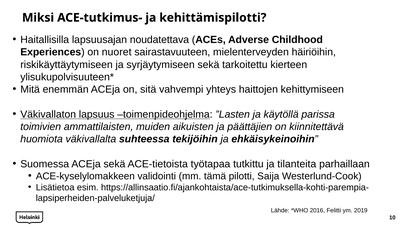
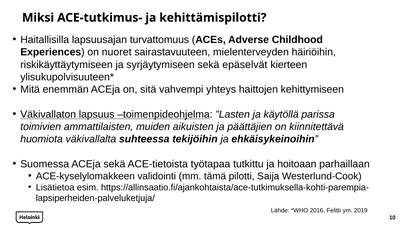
noudatettava: noudatettava -> turvattomuus
tarkoitettu: tarkoitettu -> epäselvät
tilanteita: tilanteita -> hoitoaan
